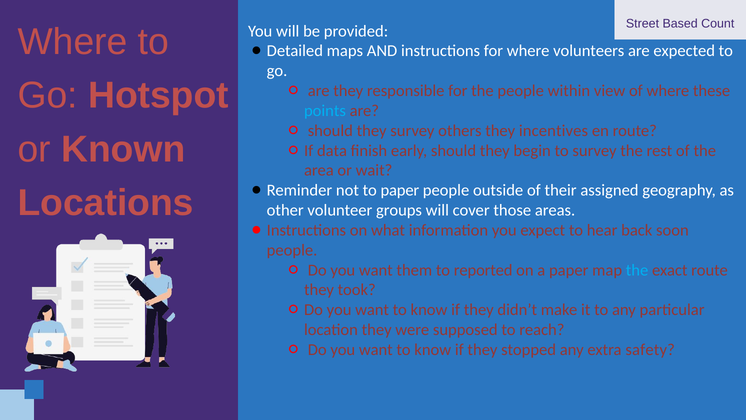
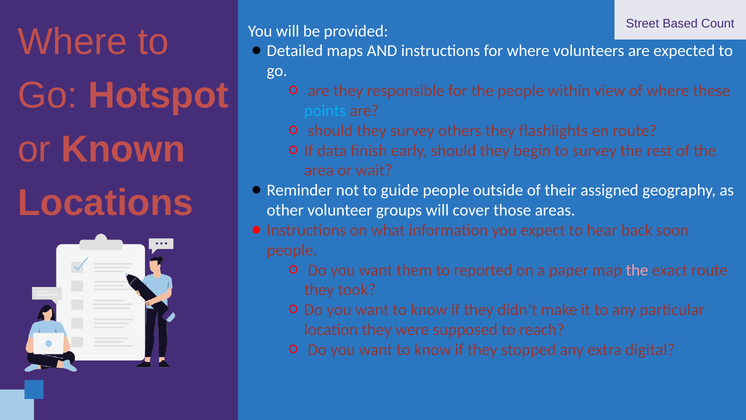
incentives: incentives -> flashlights
to paper: paper -> guide
the at (637, 270) colour: light blue -> pink
safety: safety -> digital
